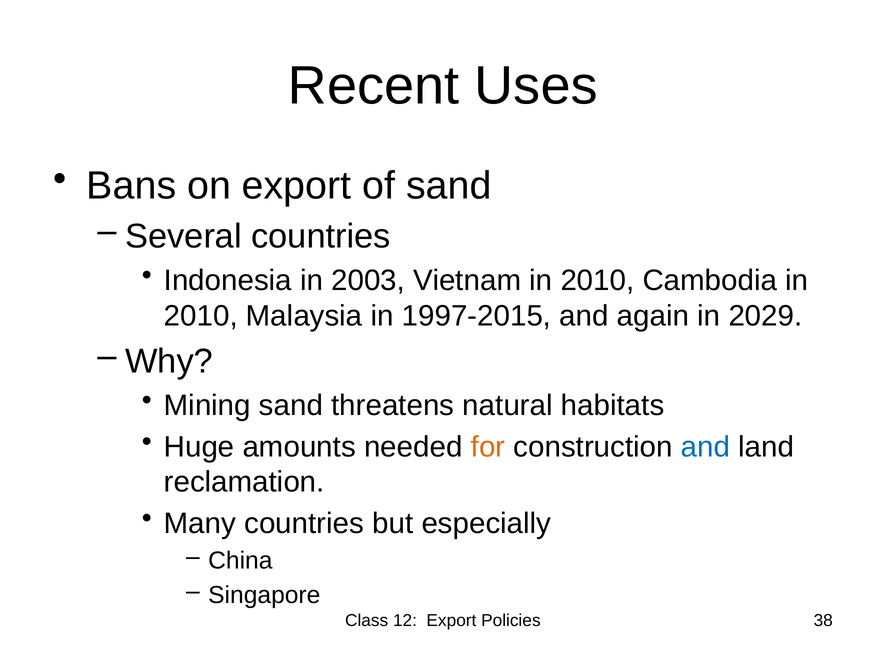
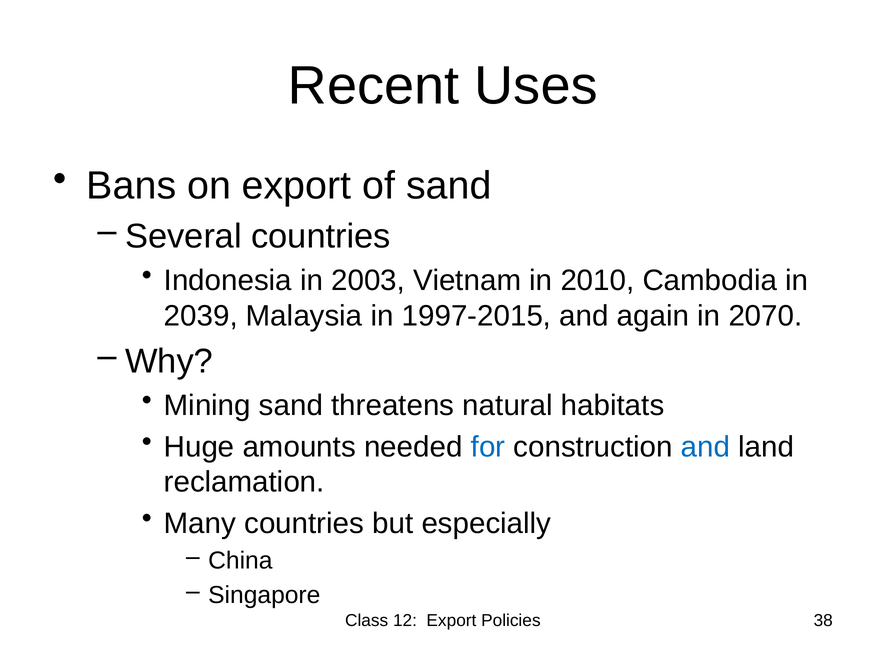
2010 at (201, 316): 2010 -> 2039
2029: 2029 -> 2070
for colour: orange -> blue
